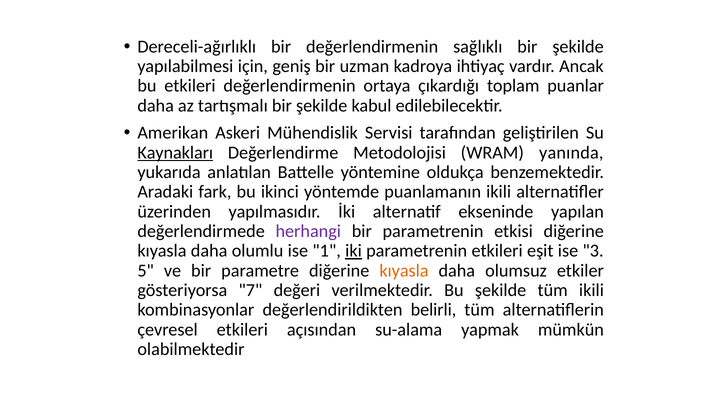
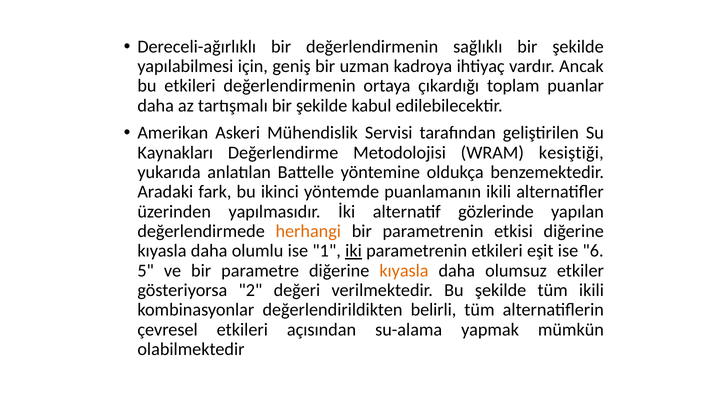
Kaynakları underline: present -> none
yanında: yanında -> kesiştiği
ekseninde: ekseninde -> gözlerinde
herhangi colour: purple -> orange
3: 3 -> 6
7: 7 -> 2
